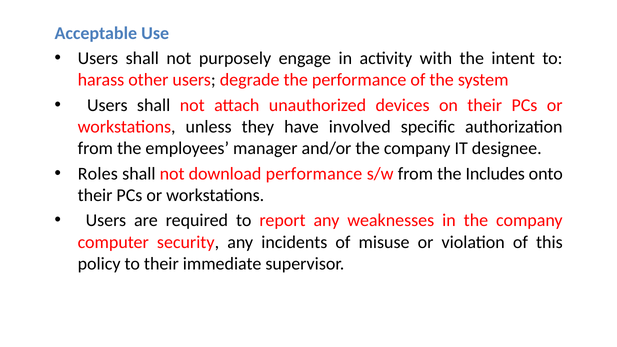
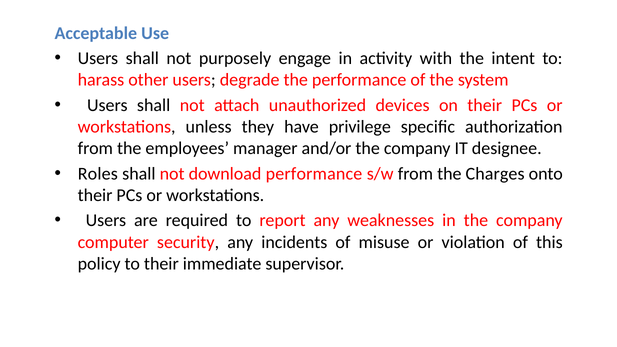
involved: involved -> privilege
Includes: Includes -> Charges
